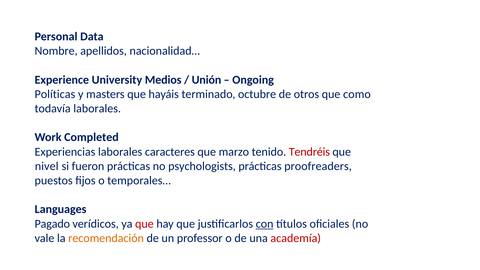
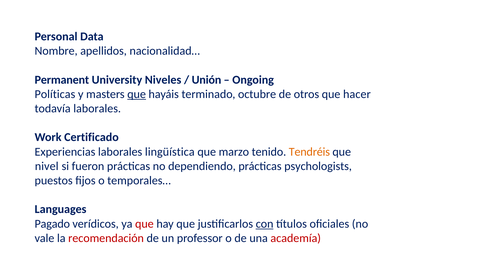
Experience: Experience -> Permanent
Medios: Medios -> Niveles
que at (137, 94) underline: none -> present
como: como -> hacer
Completed: Completed -> Certificado
caracteres: caracteres -> lingüística
Tendréis colour: red -> orange
psychologists: psychologists -> dependiendo
proofreaders: proofreaders -> psychologists
recomendación colour: orange -> red
